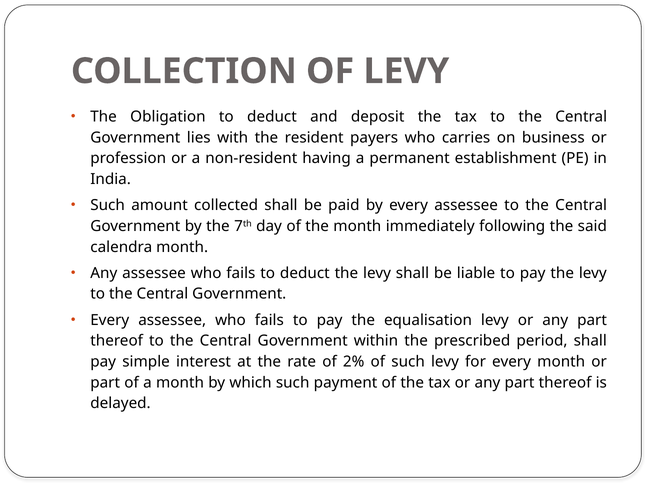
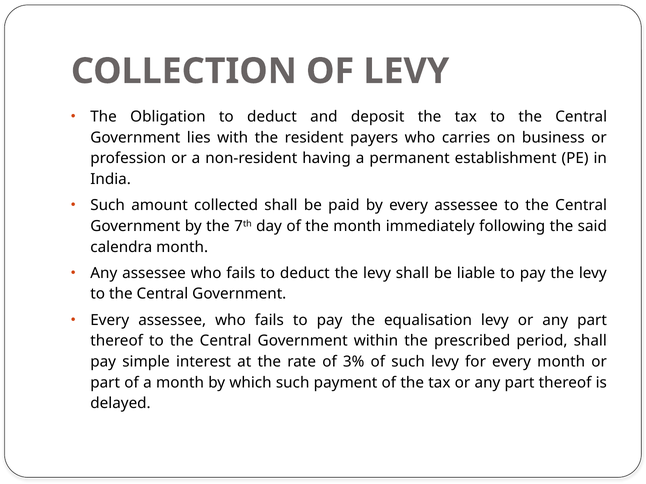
2%: 2% -> 3%
